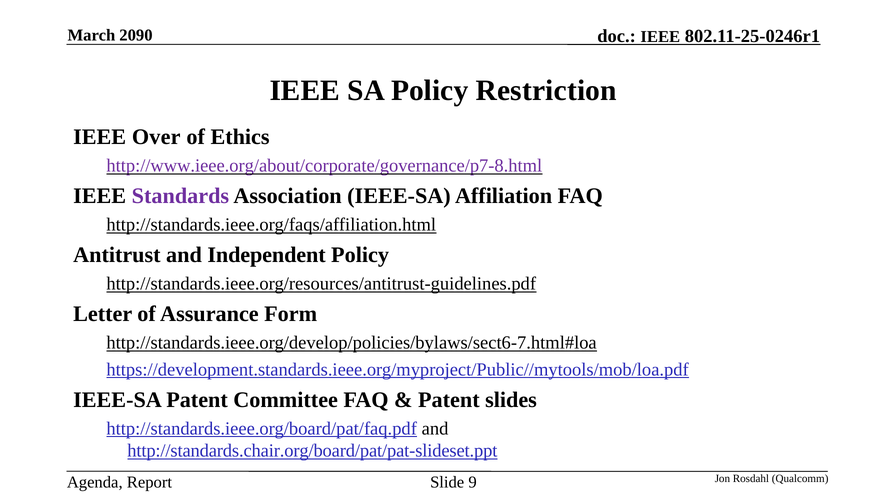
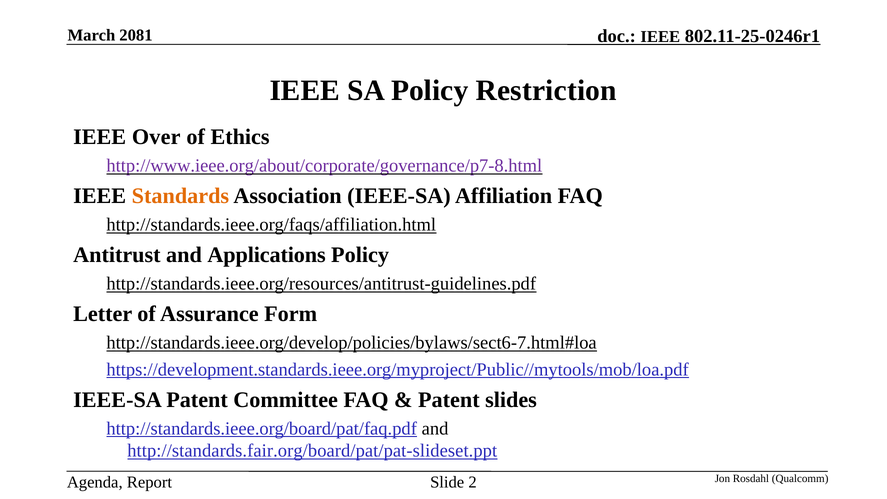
2090: 2090 -> 2081
Standards colour: purple -> orange
Independent: Independent -> Applications
http://standards.chair.org/board/pat/pat-slideset.ppt: http://standards.chair.org/board/pat/pat-slideset.ppt -> http://standards.fair.org/board/pat/pat-slideset.ppt
9: 9 -> 2
